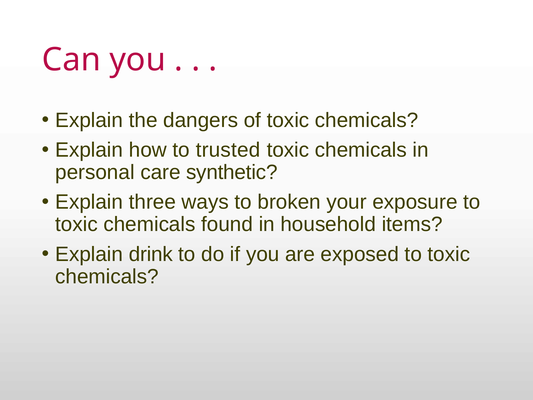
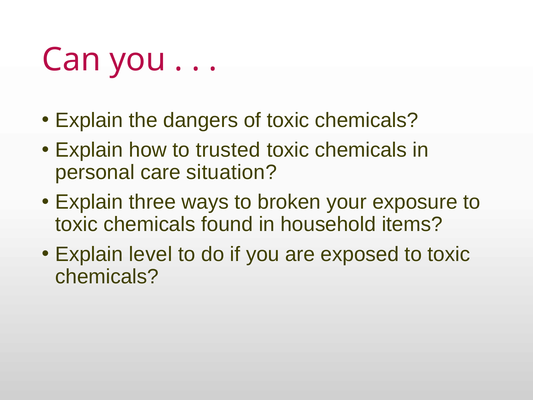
synthetic: synthetic -> situation
drink: drink -> level
